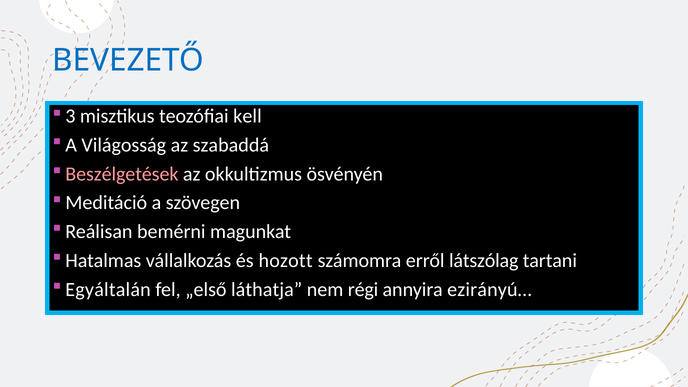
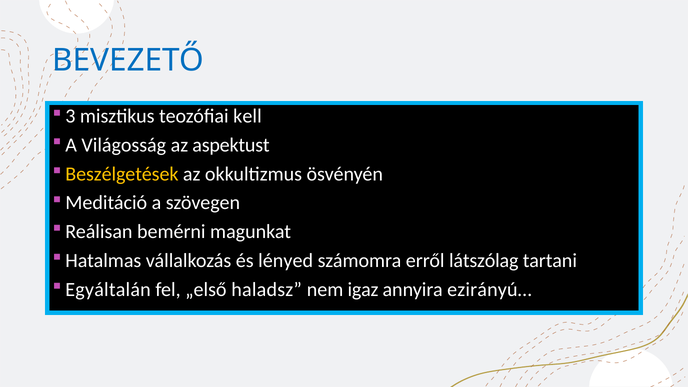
szabaddá: szabaddá -> aspektust
Beszélgetések colour: pink -> yellow
hozott: hozott -> lényed
láthatja: láthatja -> haladsz
régi: régi -> igaz
